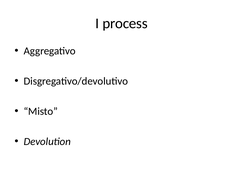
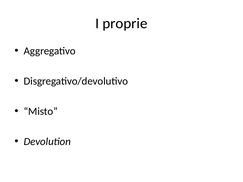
process: process -> proprie
